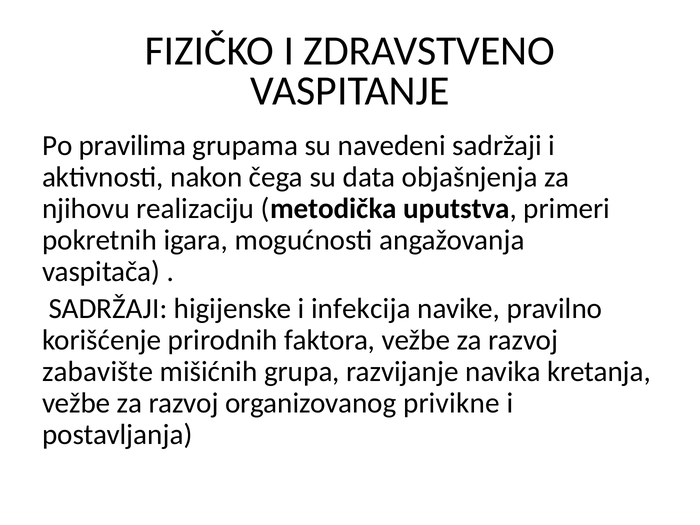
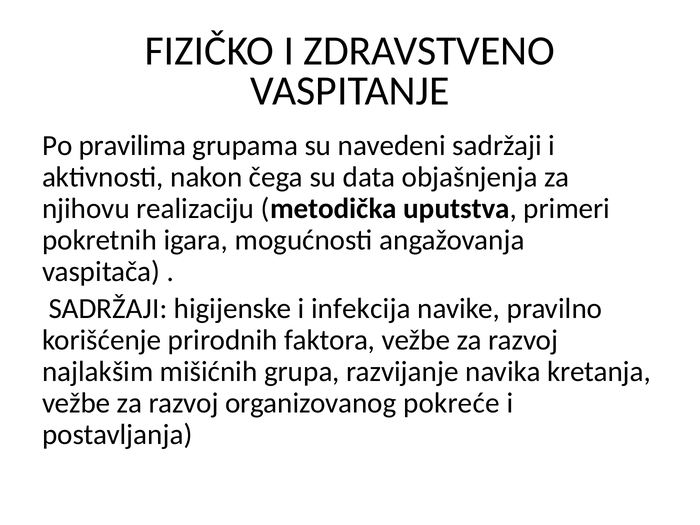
zabavište: zabavište -> najlakšim
privikne: privikne -> pokreće
